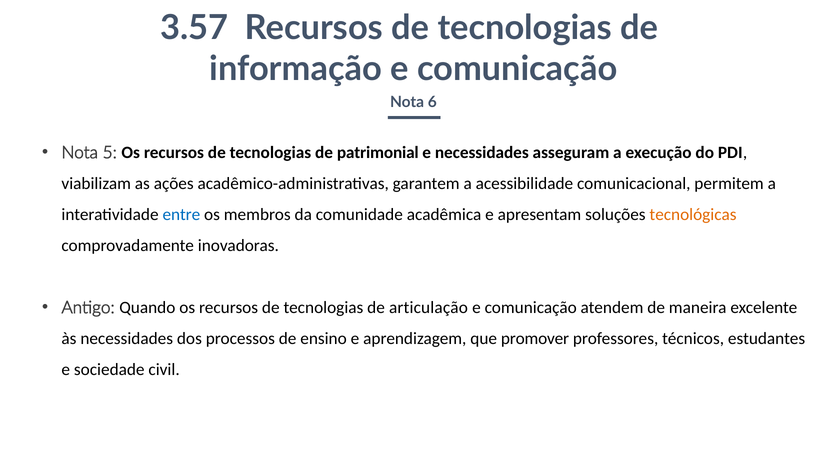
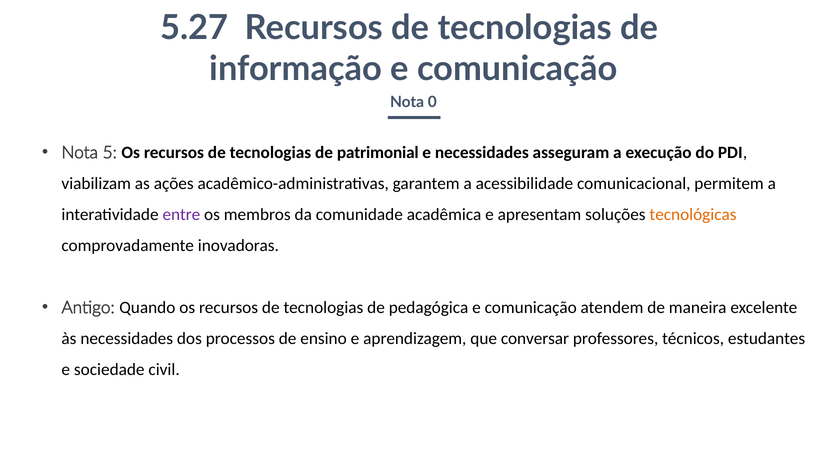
3.57: 3.57 -> 5.27
6: 6 -> 0
entre colour: blue -> purple
articulação: articulação -> pedagógica
promover: promover -> conversar
